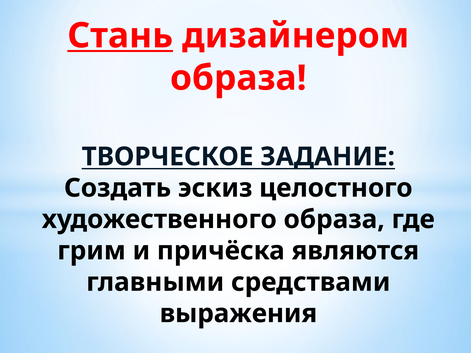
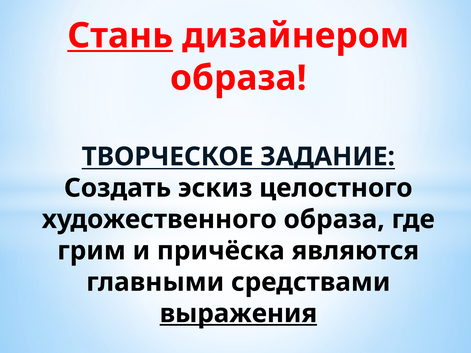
выражения underline: none -> present
